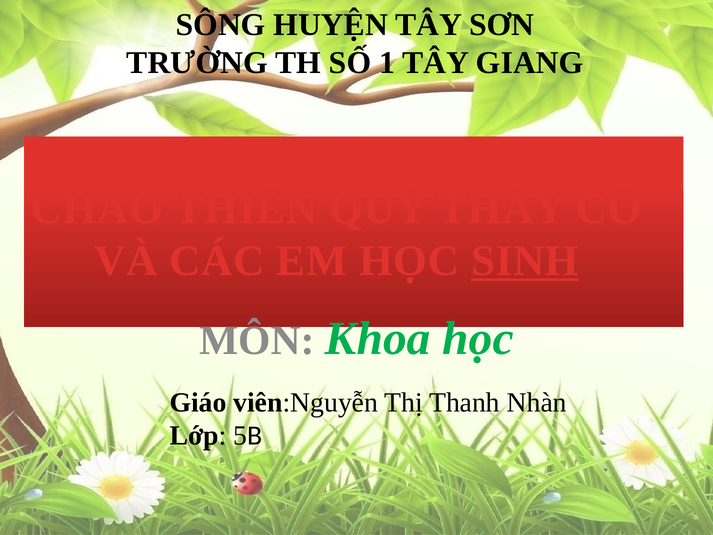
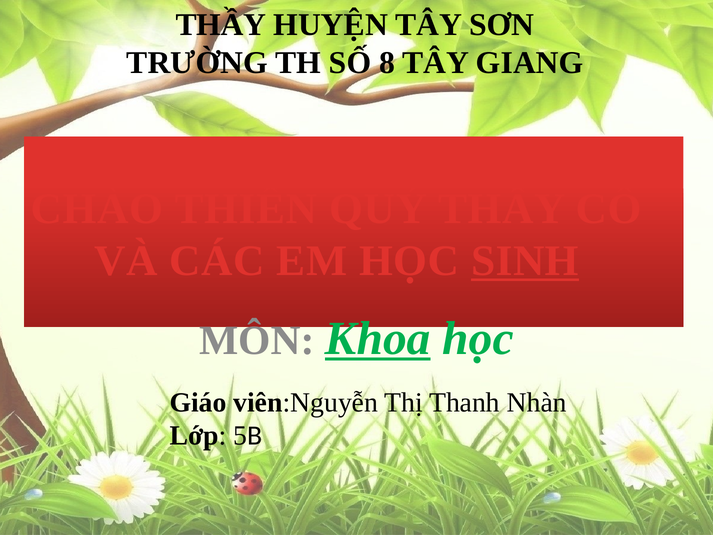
SÔNG at (221, 25): SÔNG -> THẦY
1: 1 -> 8
Khoa underline: none -> present
